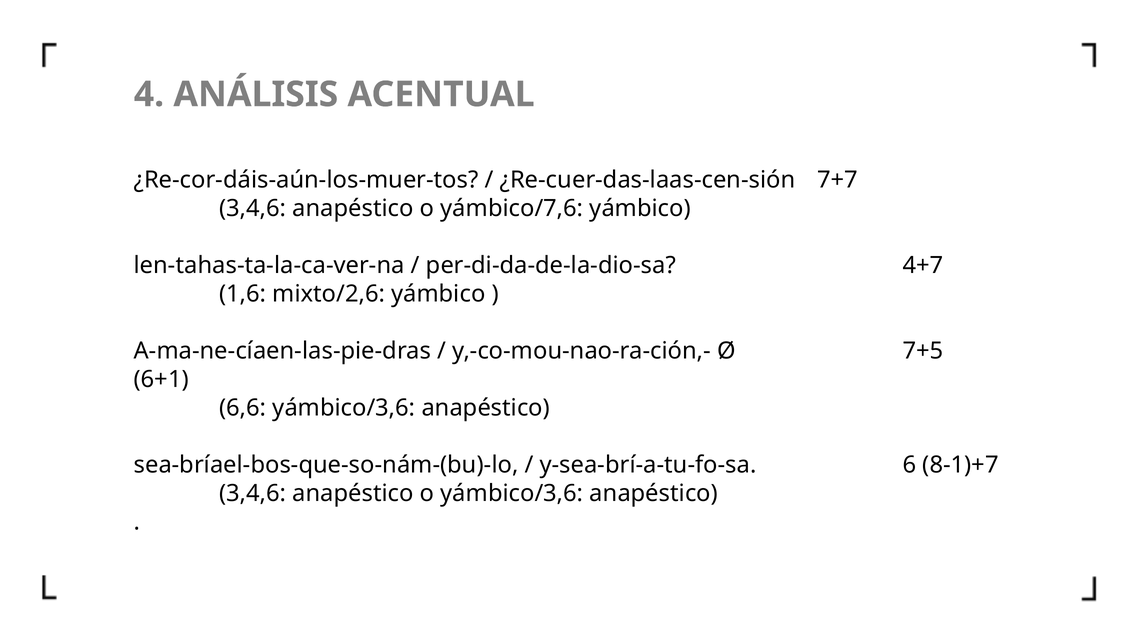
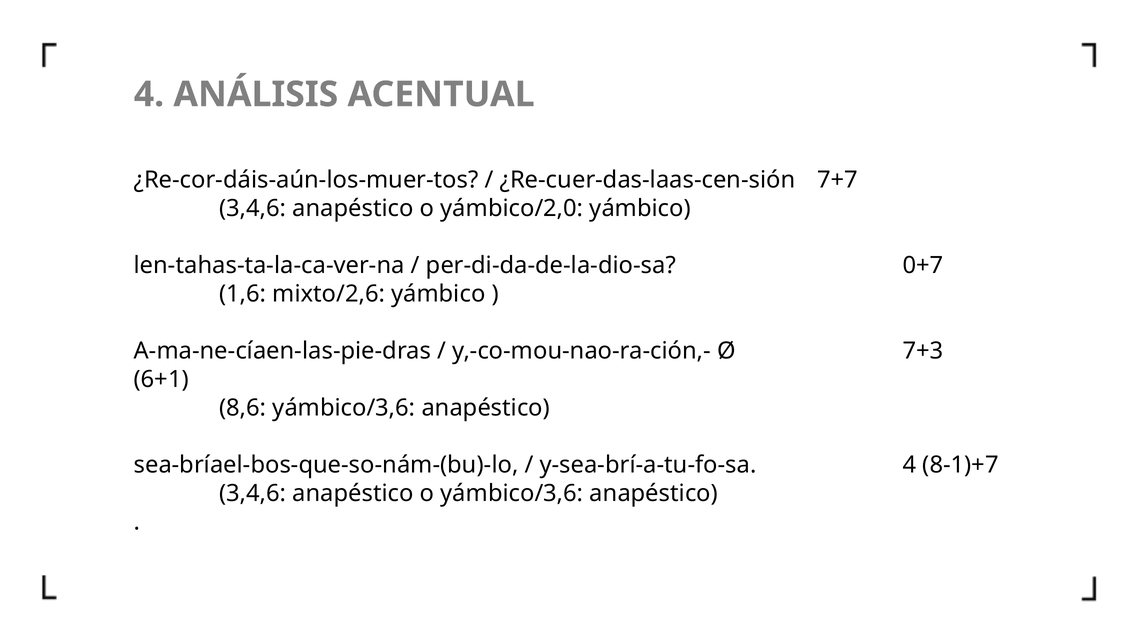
yámbico/7,6: yámbico/7,6 -> yámbico/2,0
4+7: 4+7 -> 0+7
7+5: 7+5 -> 7+3
6,6: 6,6 -> 8,6
y-sea-brí-a-tu-fo-sa 6: 6 -> 4
